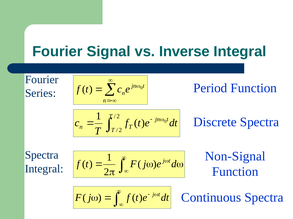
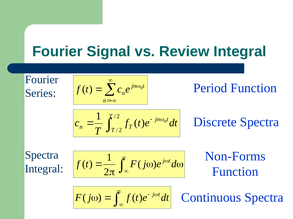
Inverse: Inverse -> Review
Non-Signal: Non-Signal -> Non-Forms
